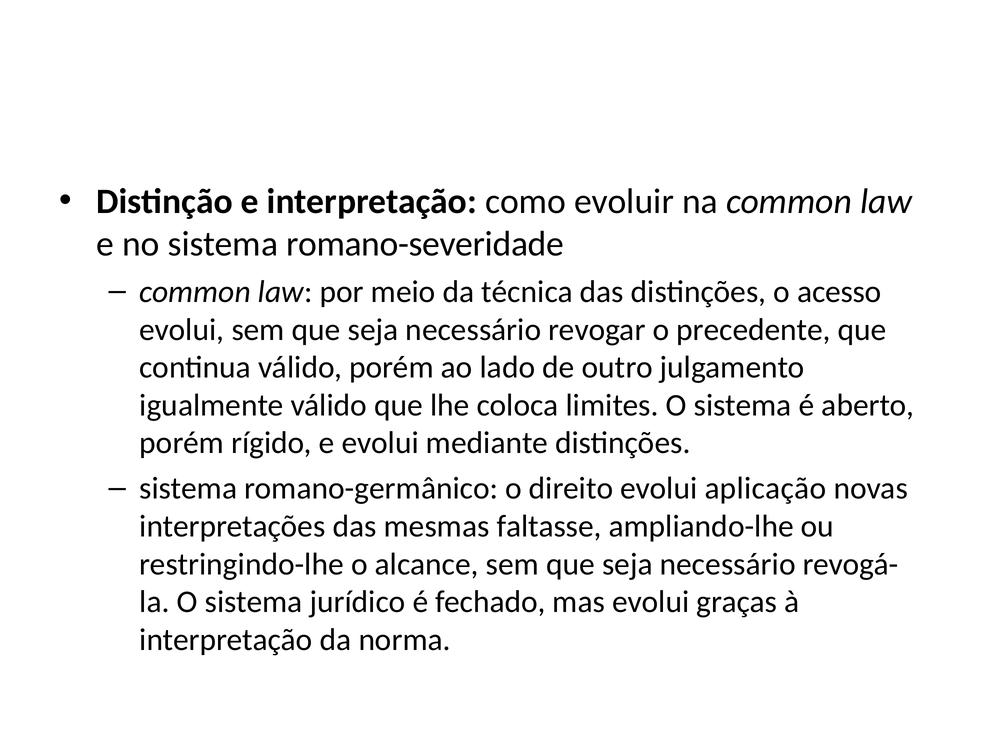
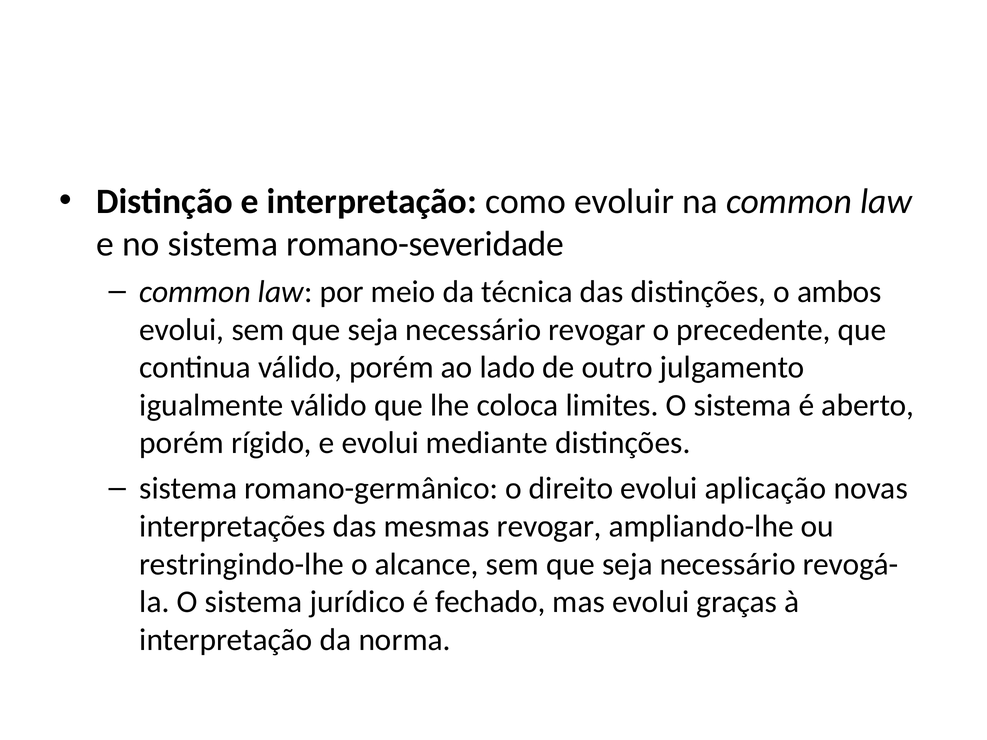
acesso: acesso -> ambos
mesmas faltasse: faltasse -> revogar
